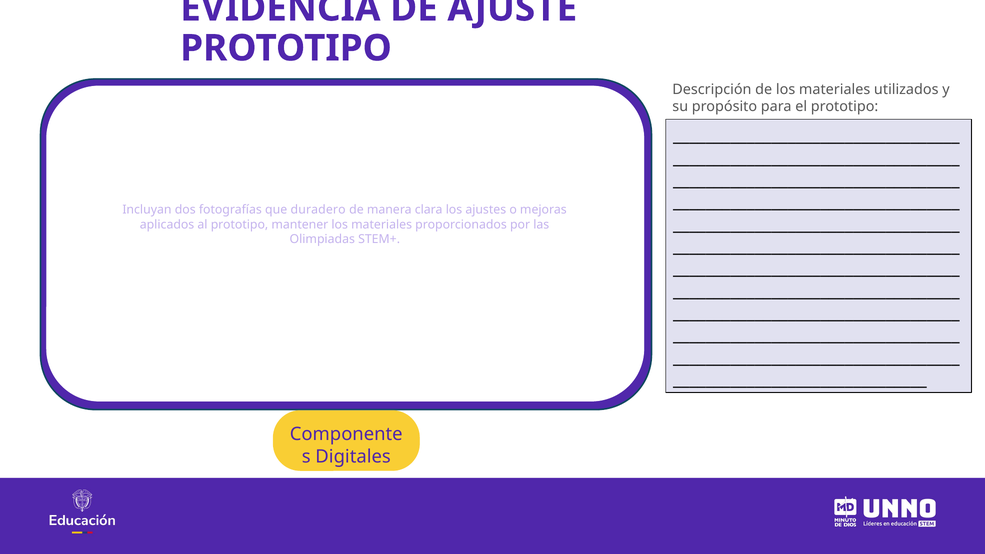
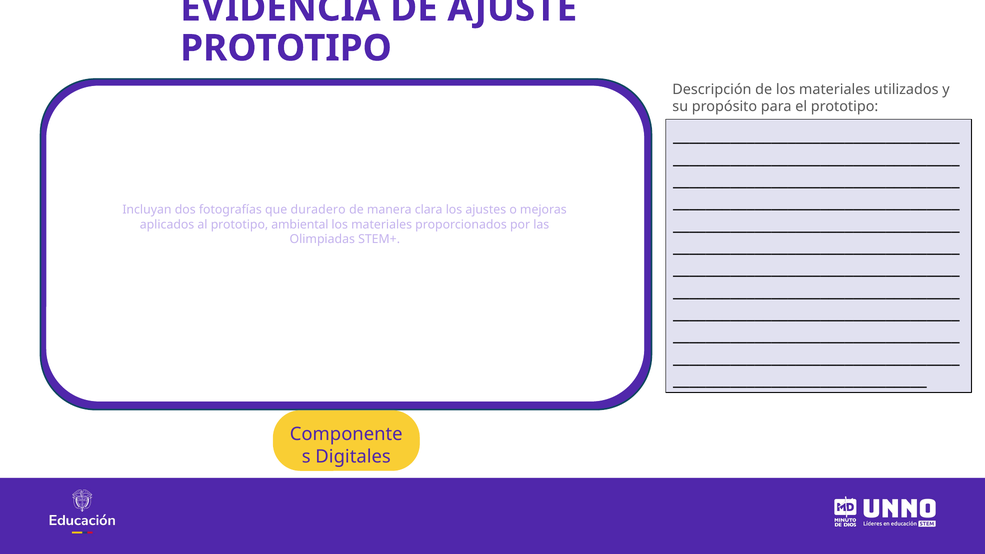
mantener: mantener -> ambiental
